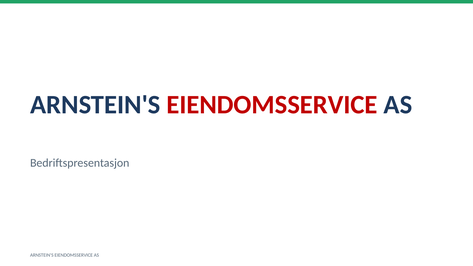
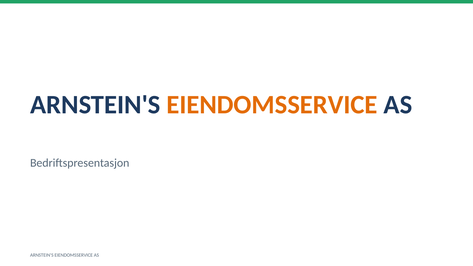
EIENDOMSSERVICE at (272, 105) colour: red -> orange
